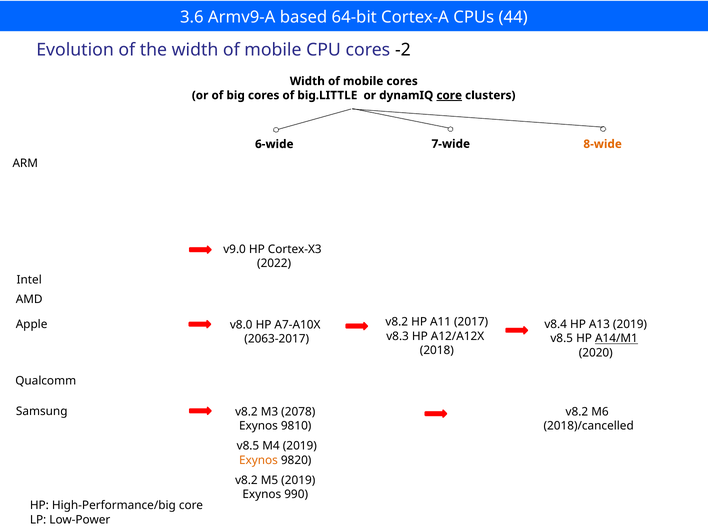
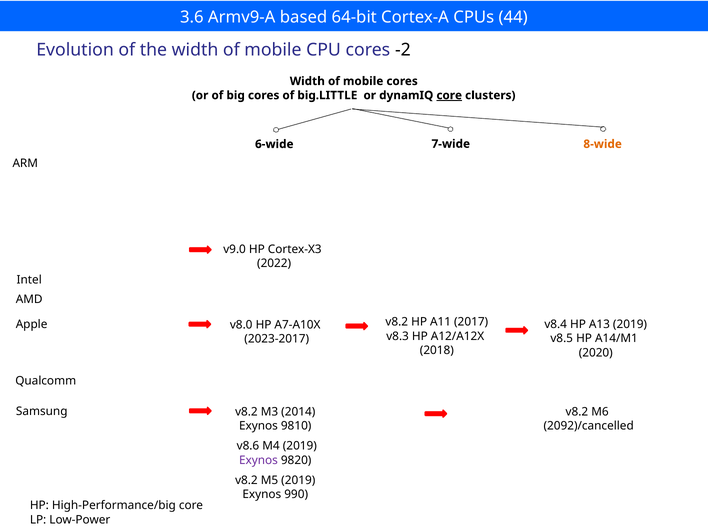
A14/M1 underline: present -> none
2063-2017: 2063-2017 -> 2023-2017
2078: 2078 -> 2014
2018)/cancelled: 2018)/cancelled -> 2092)/cancelled
v8.5 at (248, 446): v8.5 -> v8.6
Exynos at (258, 460) colour: orange -> purple
